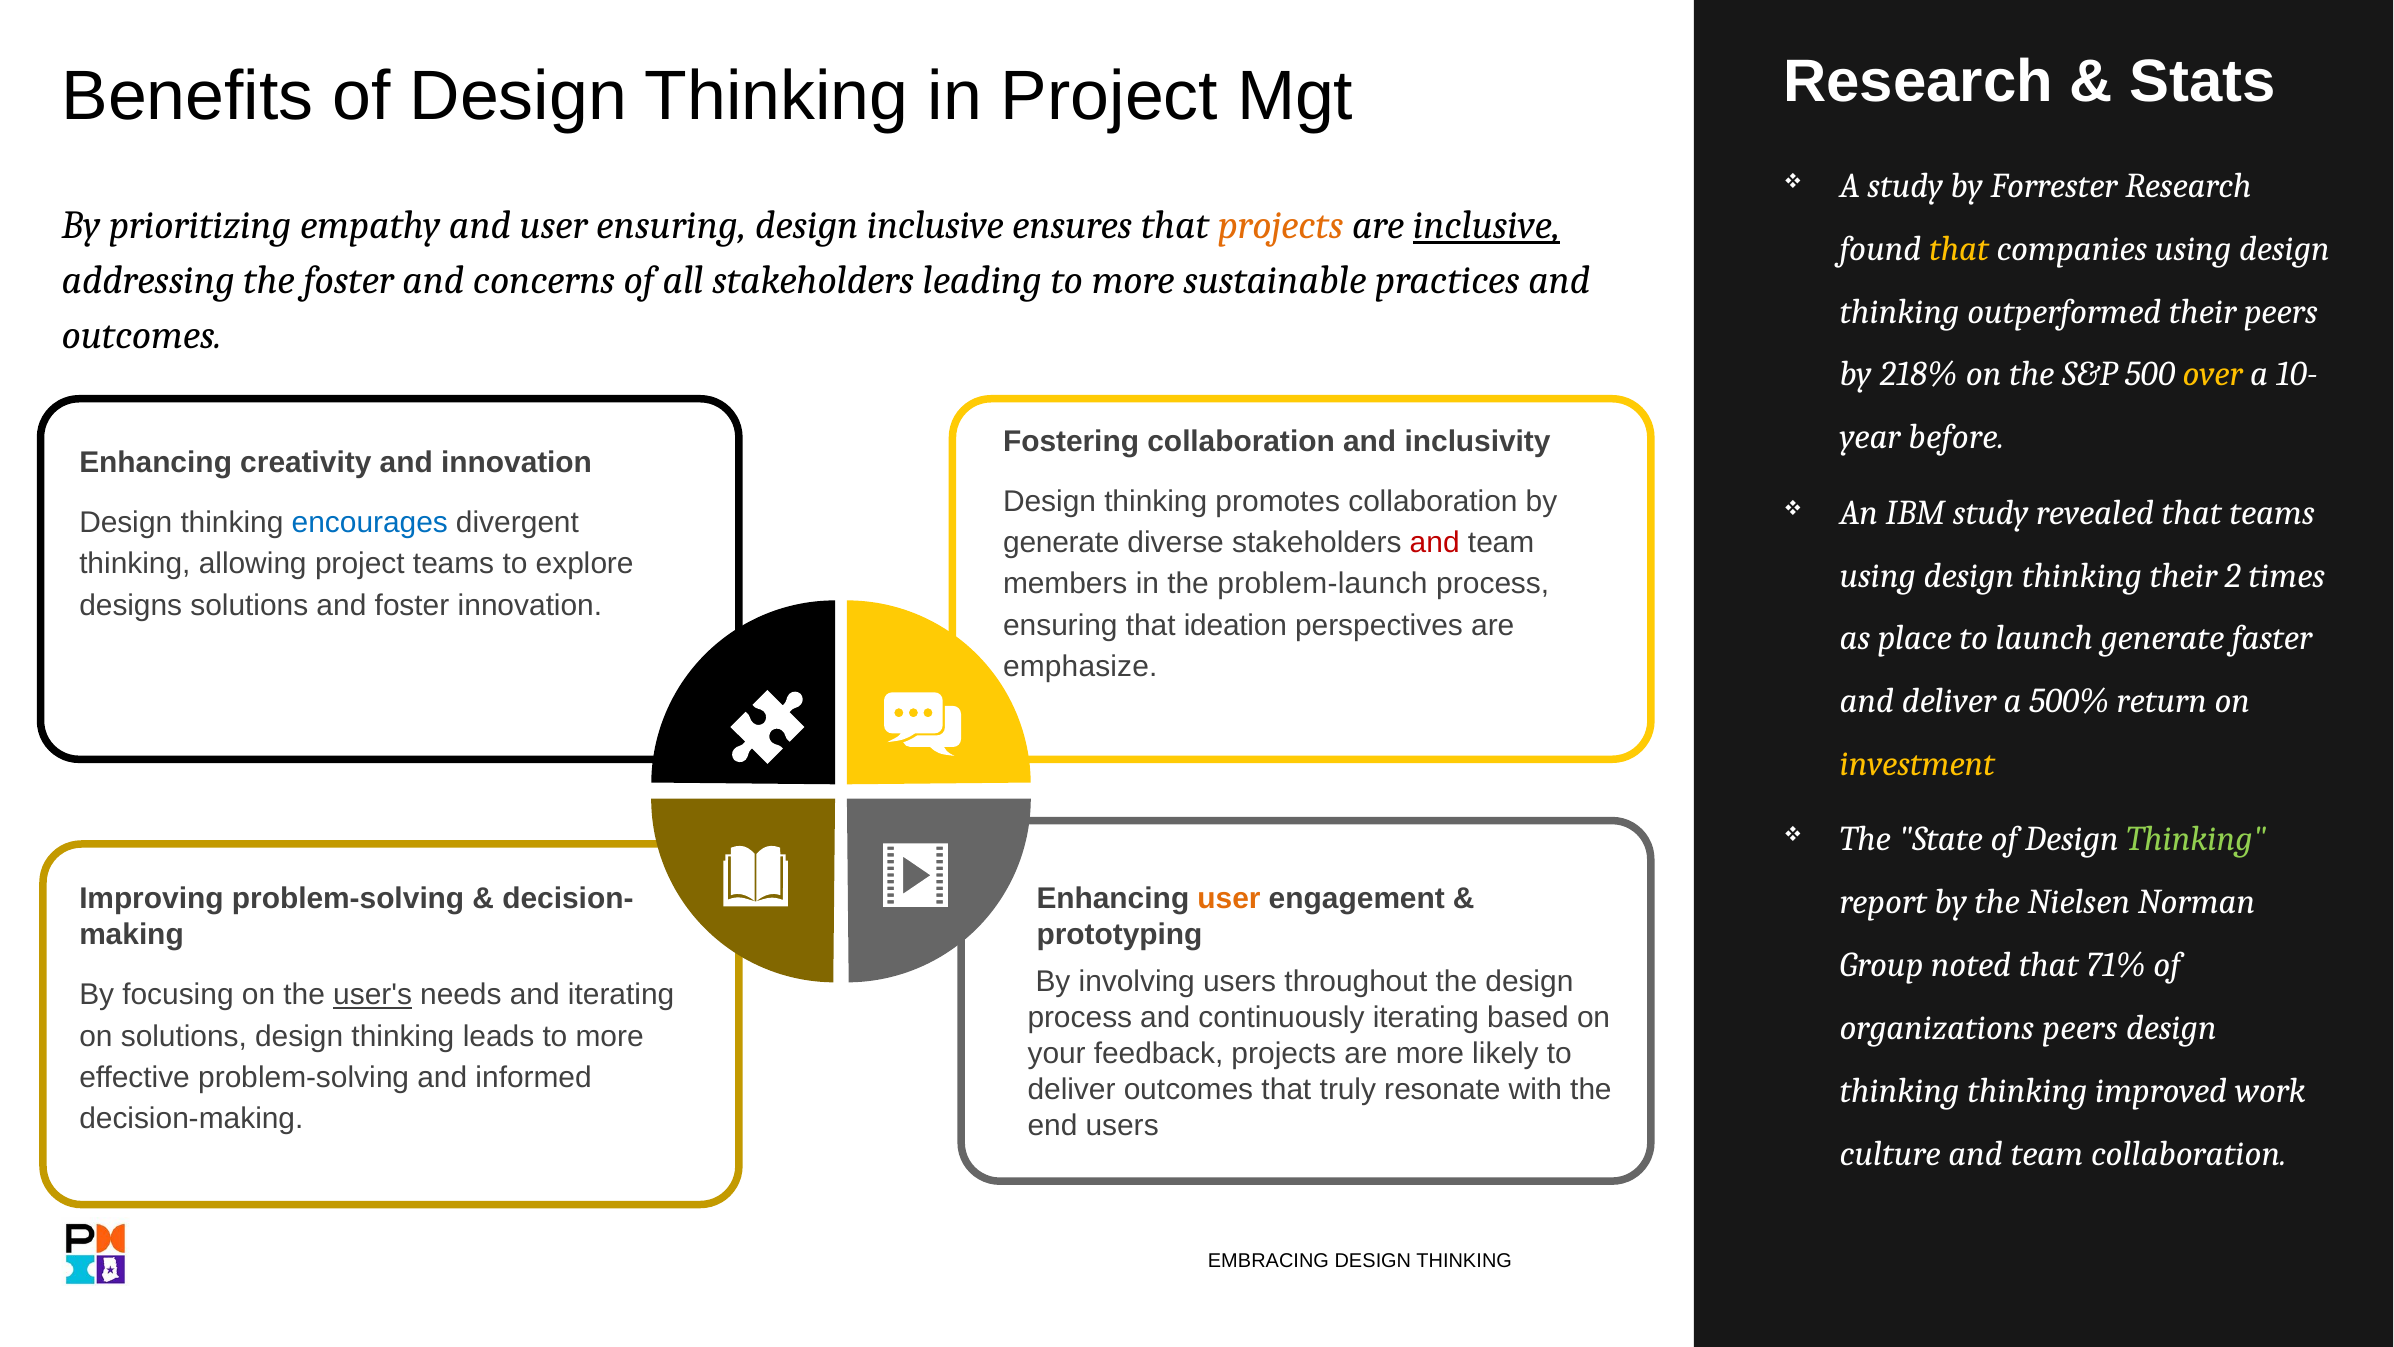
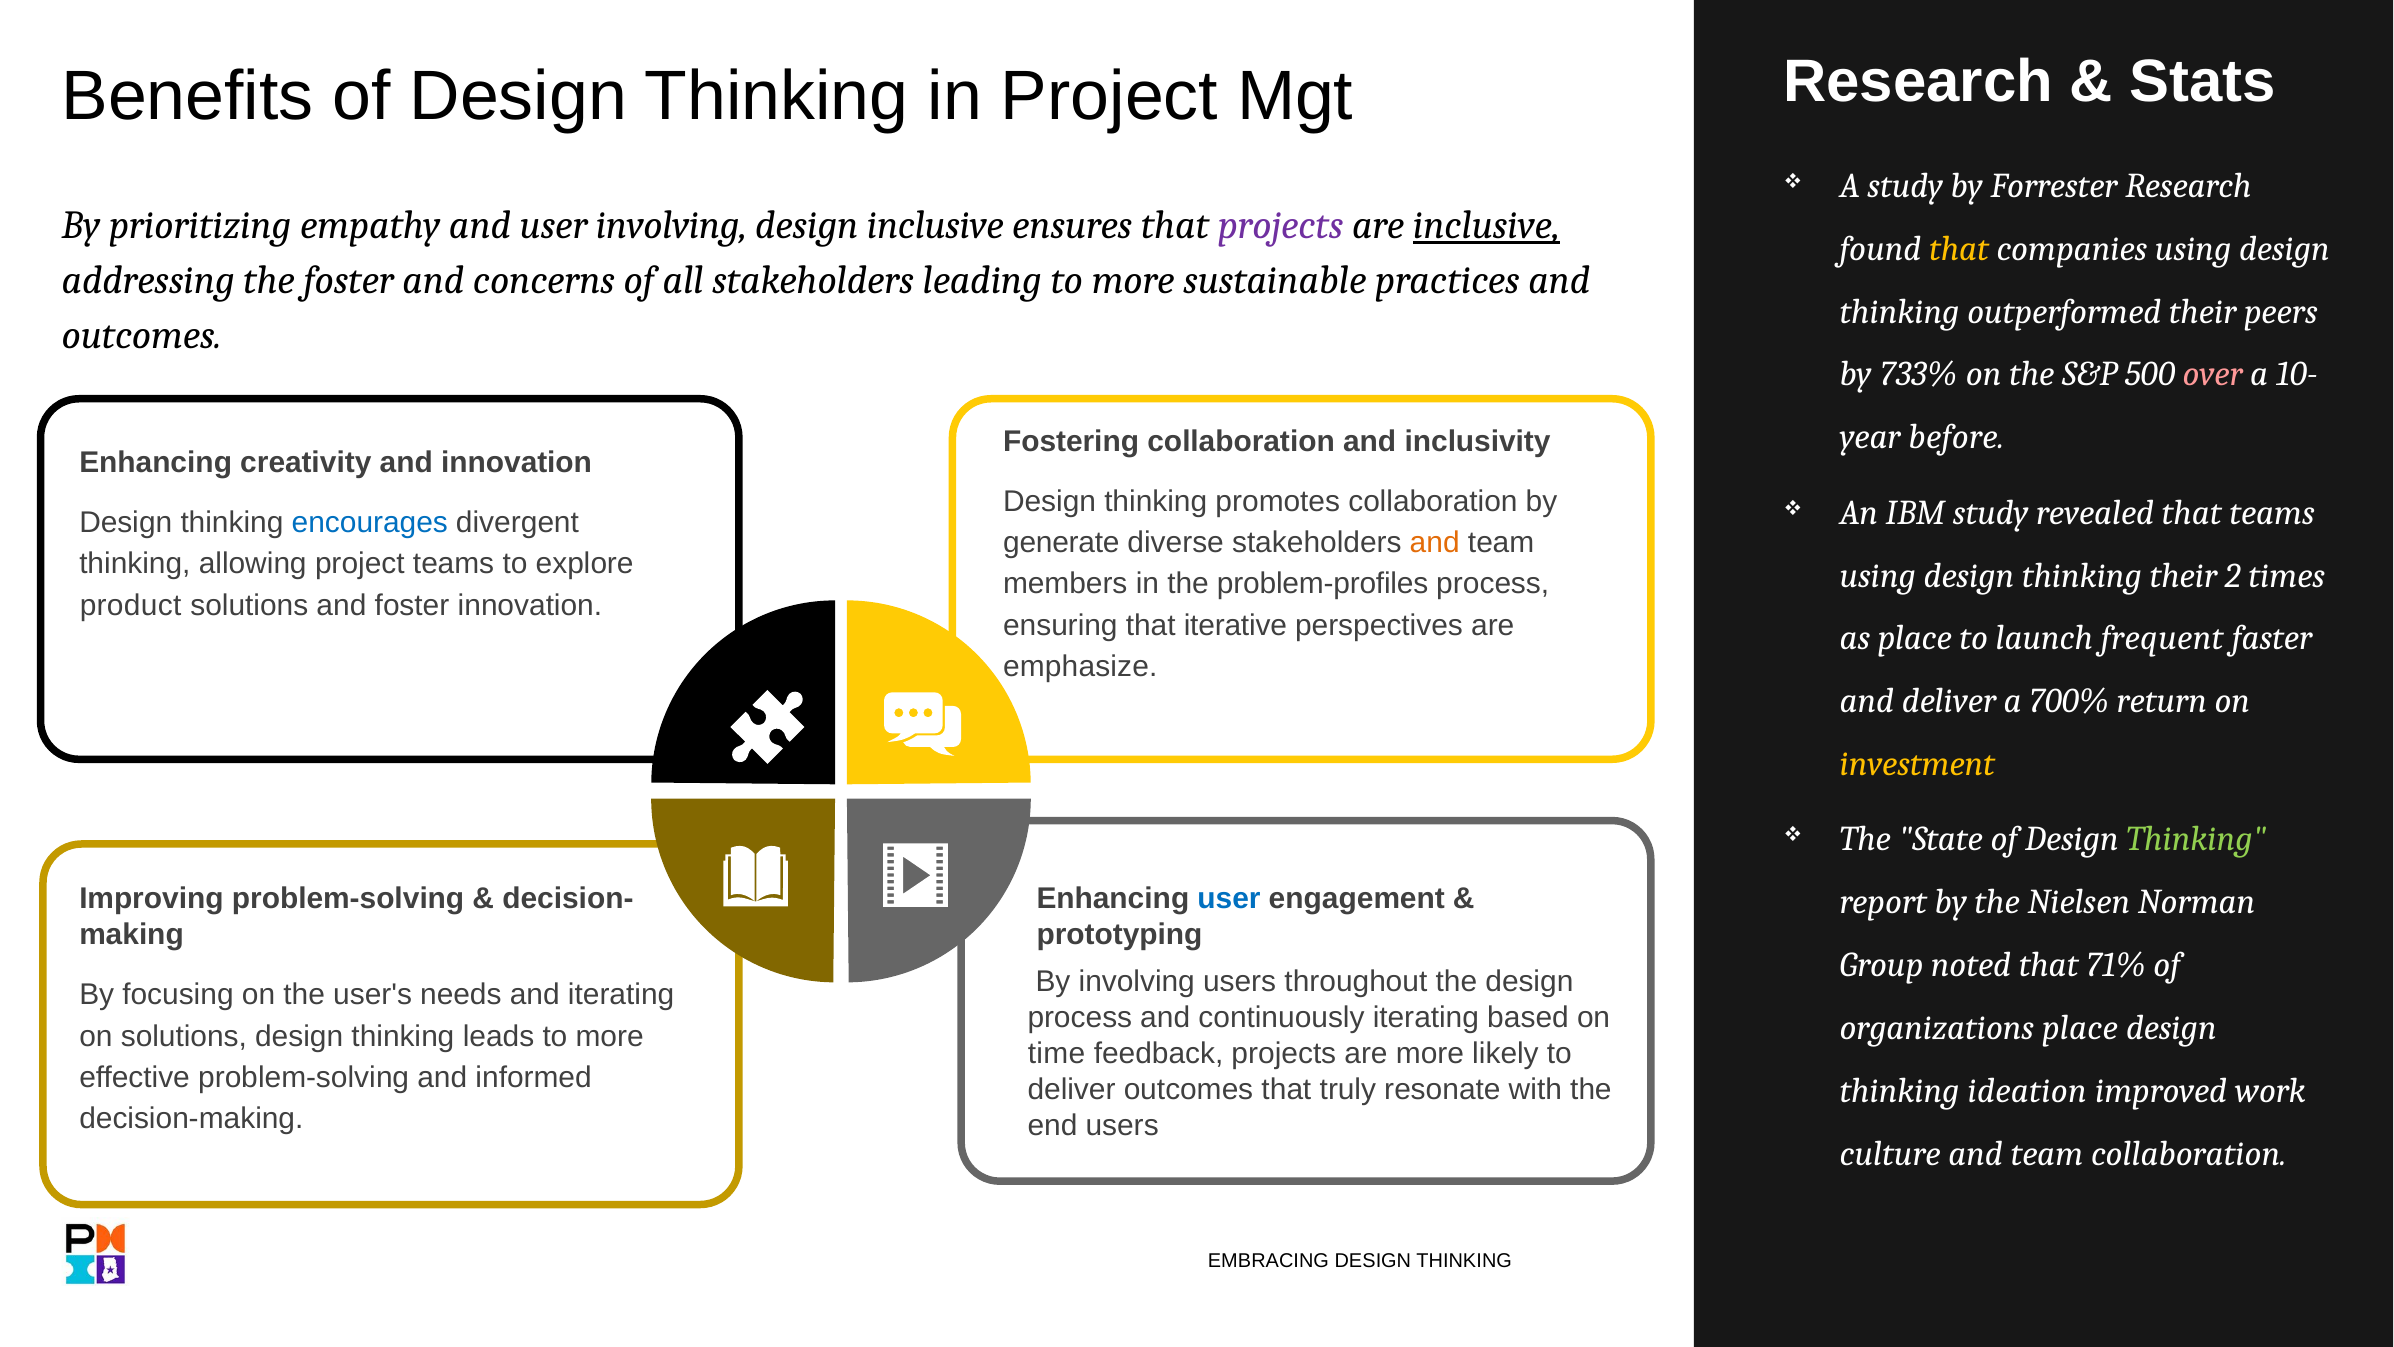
user ensuring: ensuring -> involving
projects at (1281, 225) colour: orange -> purple
218%: 218% -> 733%
over colour: yellow -> pink
and at (1435, 543) colour: red -> orange
problem-launch: problem-launch -> problem-profiles
designs: designs -> product
ideation: ideation -> iterative
launch generate: generate -> frequent
500%: 500% -> 700%
user at (1229, 899) colour: orange -> blue
user's underline: present -> none
organizations peers: peers -> place
your: your -> time
thinking thinking: thinking -> ideation
